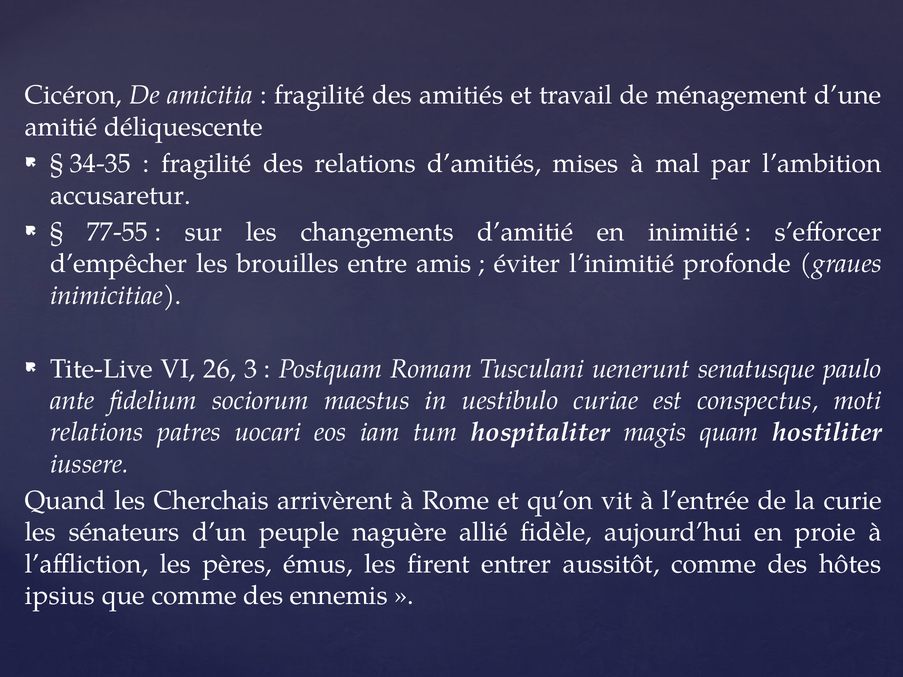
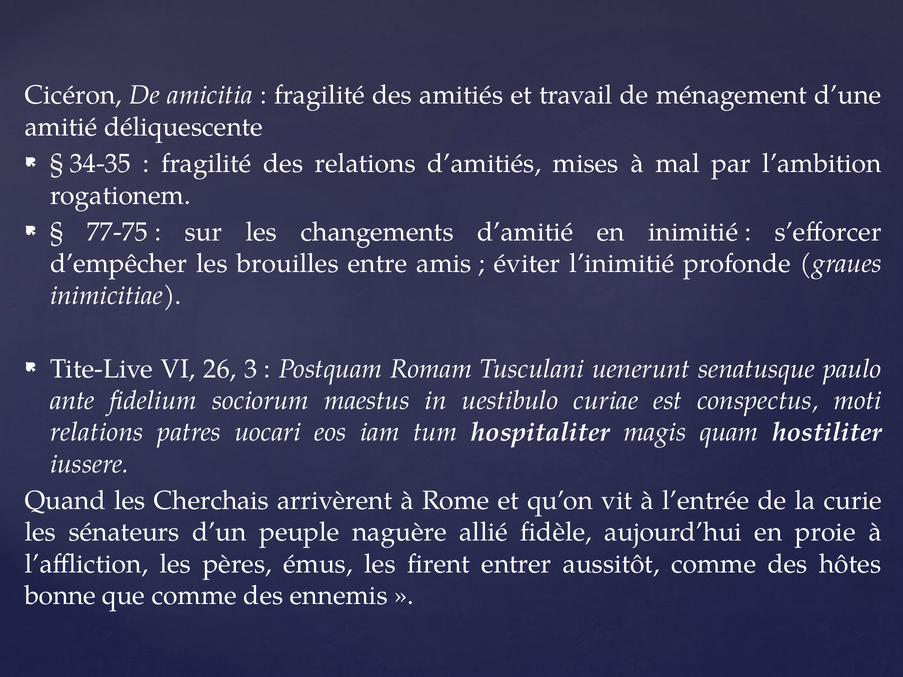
accusaretur: accusaretur -> rogationem
77-55: 77-55 -> 77-75
ipsius: ipsius -> bonne
